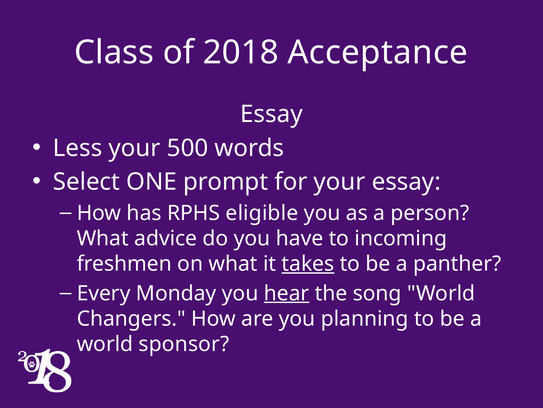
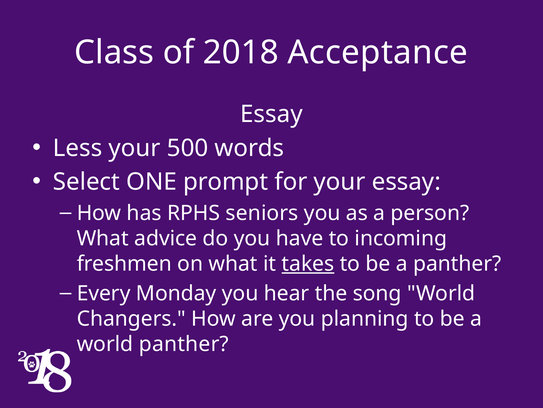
eligible: eligible -> seniors
hear underline: present -> none
world sponsor: sponsor -> panther
